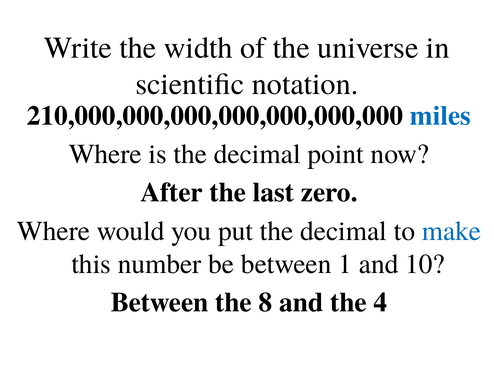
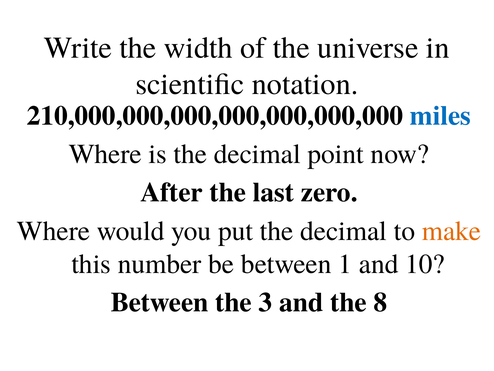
make colour: blue -> orange
8: 8 -> 3
4: 4 -> 8
